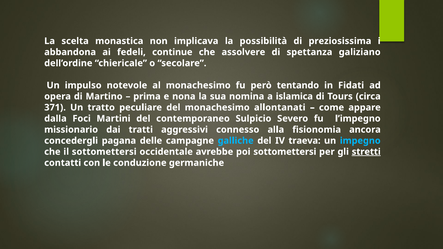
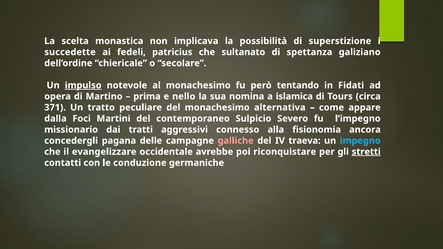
preziosissima: preziosissima -> superstizione
abbandona: abbandona -> succedette
continue: continue -> patricius
assolvere: assolvere -> sultanato
impulso underline: none -> present
nona: nona -> nello
allontanati: allontanati -> alternativa
galliche colour: light blue -> pink
il sottomettersi: sottomettersi -> evangelizzare
poi sottomettersi: sottomettersi -> riconquistare
